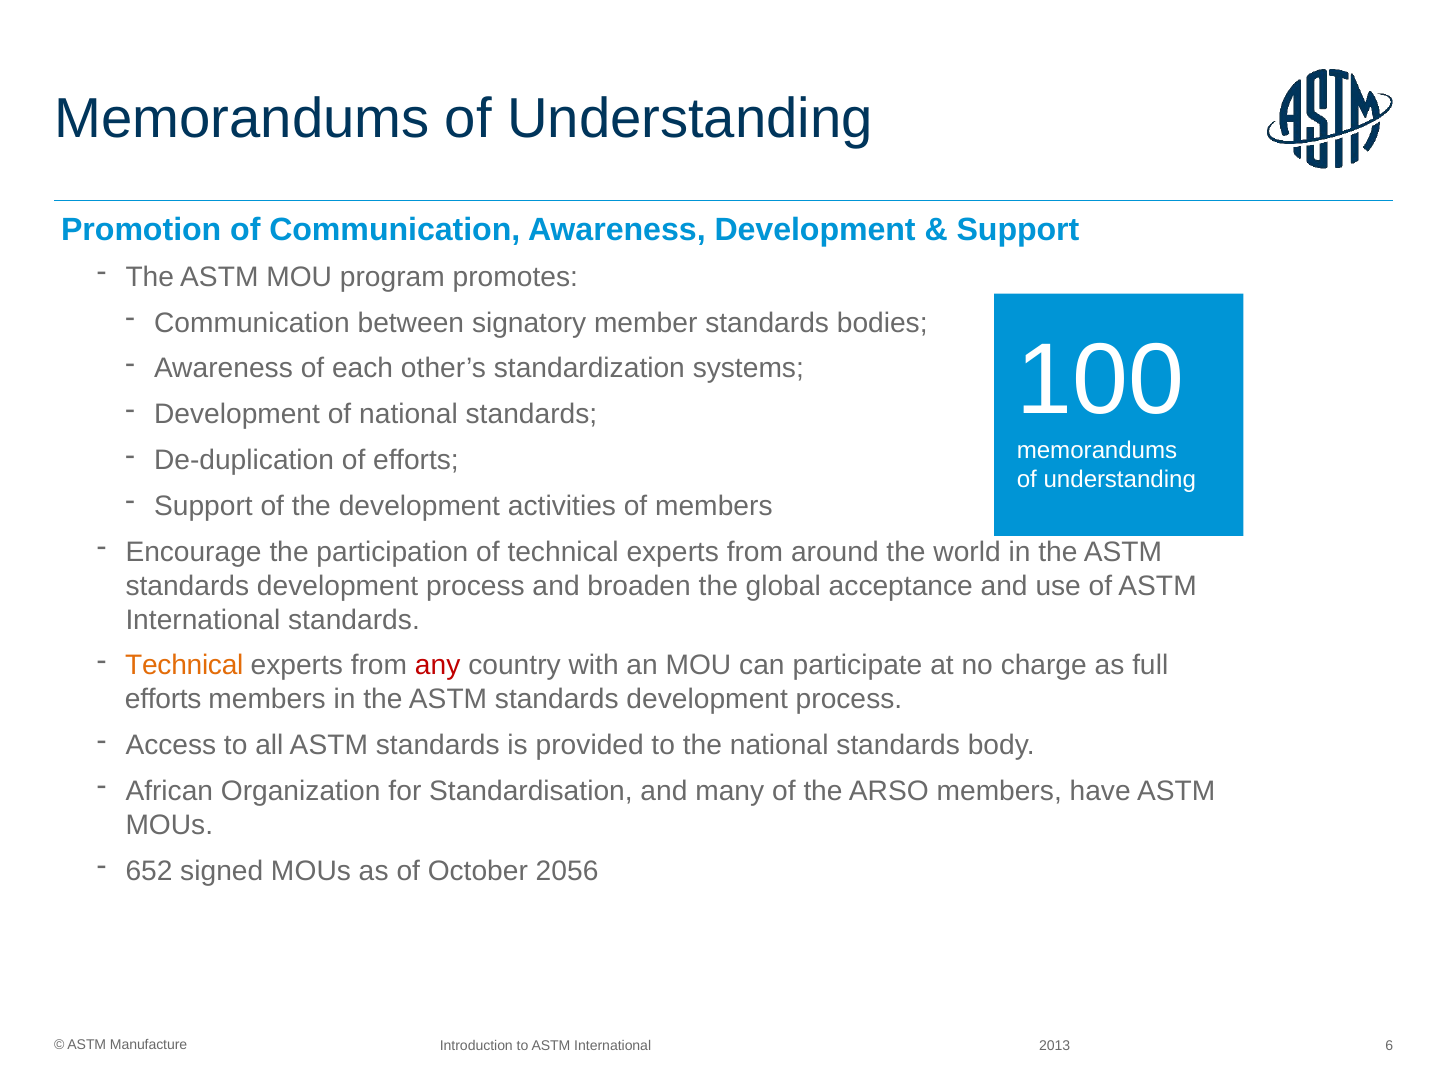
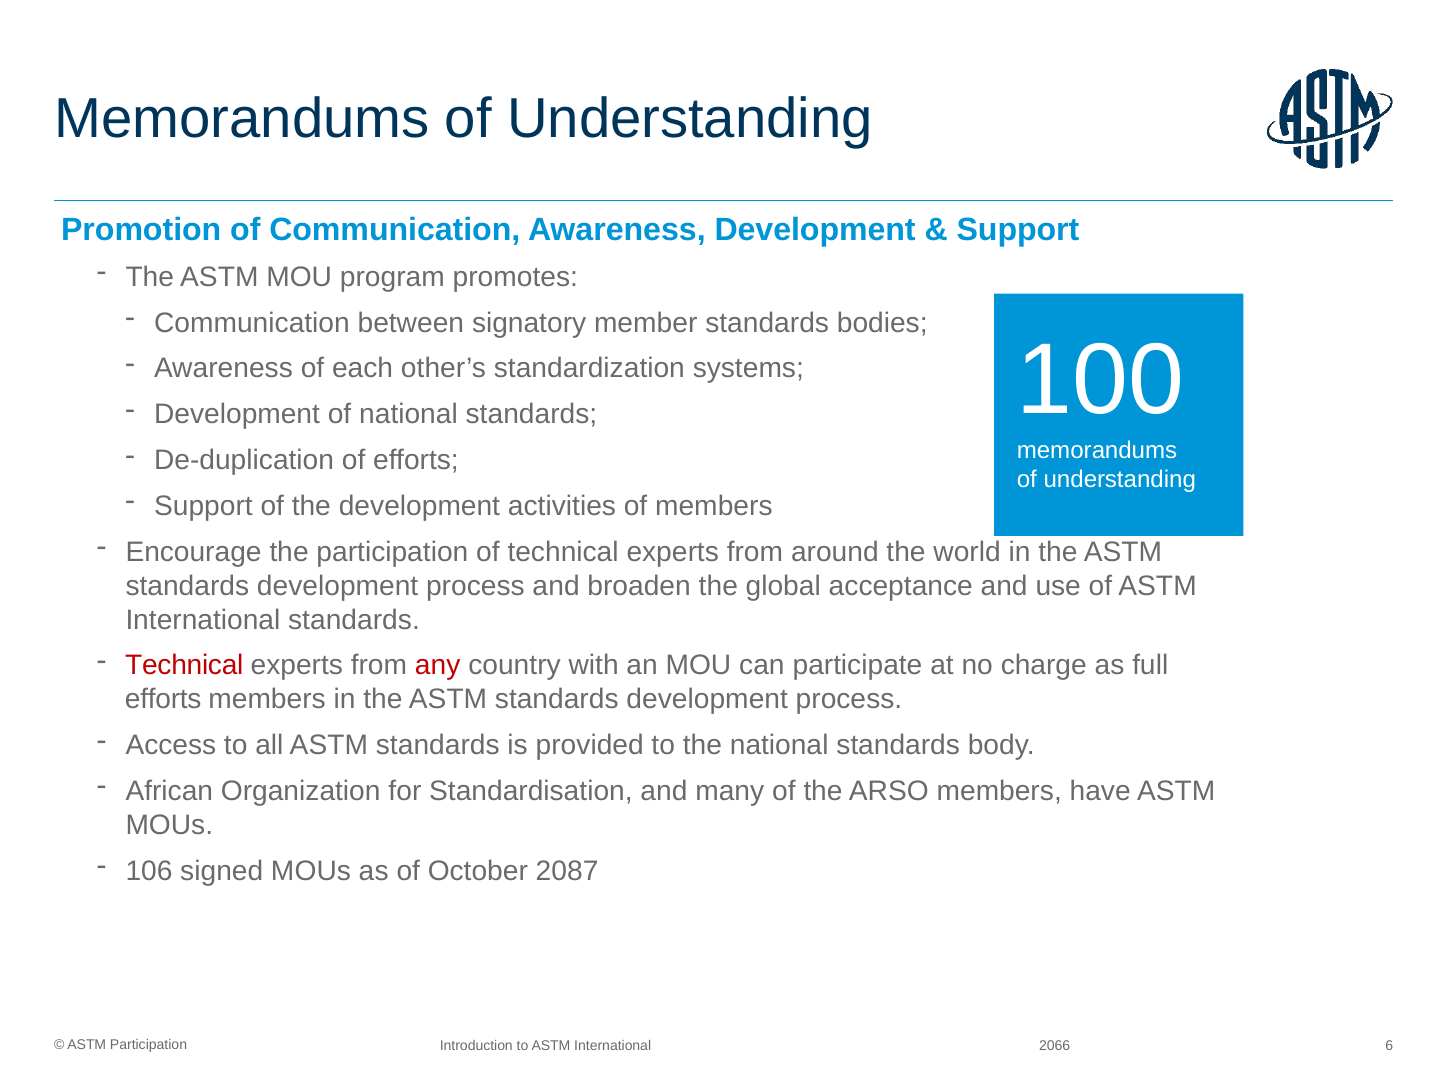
Technical at (184, 665) colour: orange -> red
652: 652 -> 106
2056: 2056 -> 2087
ASTM Manufacture: Manufacture -> Participation
2013: 2013 -> 2066
